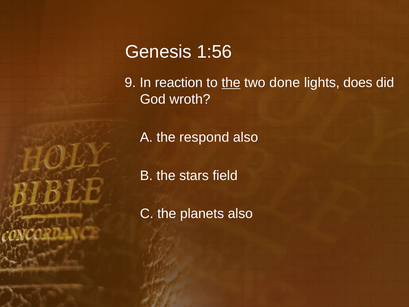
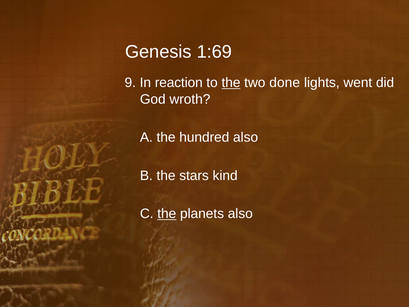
1:56: 1:56 -> 1:69
does: does -> went
respond: respond -> hundred
field: field -> kind
the at (167, 214) underline: none -> present
